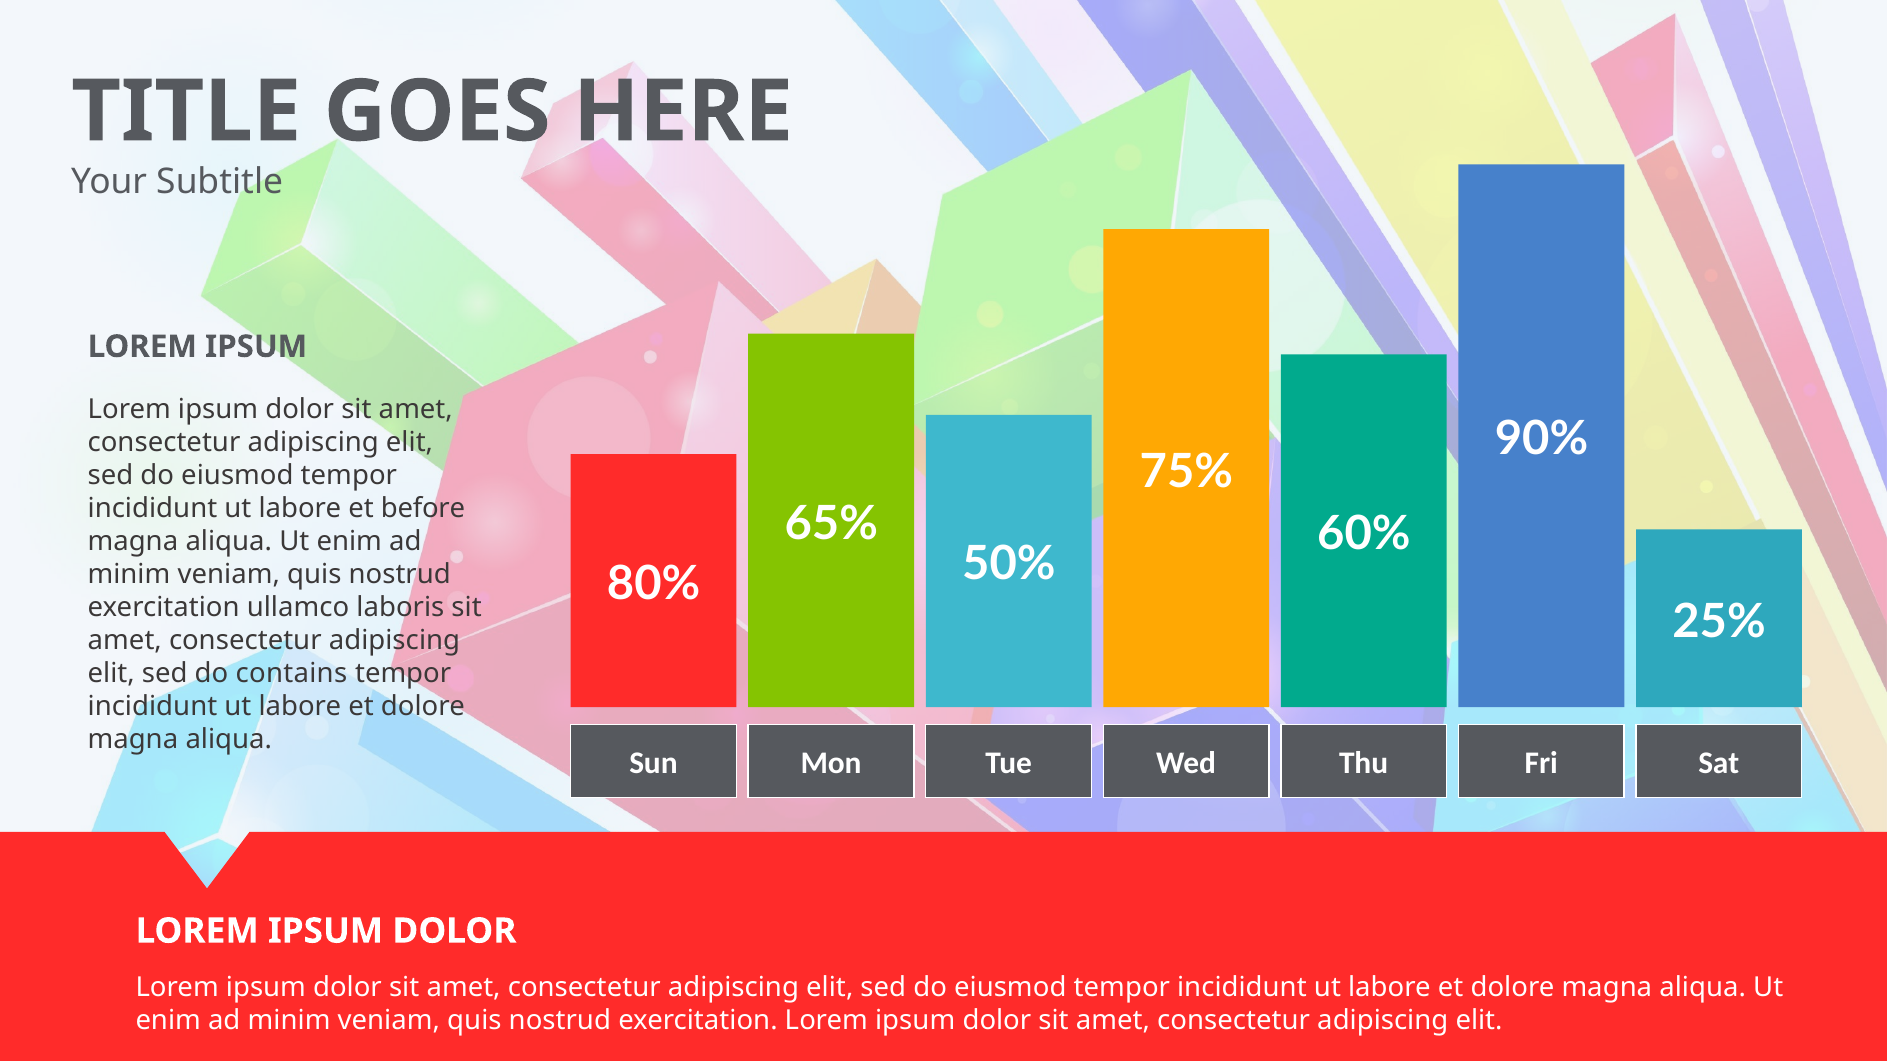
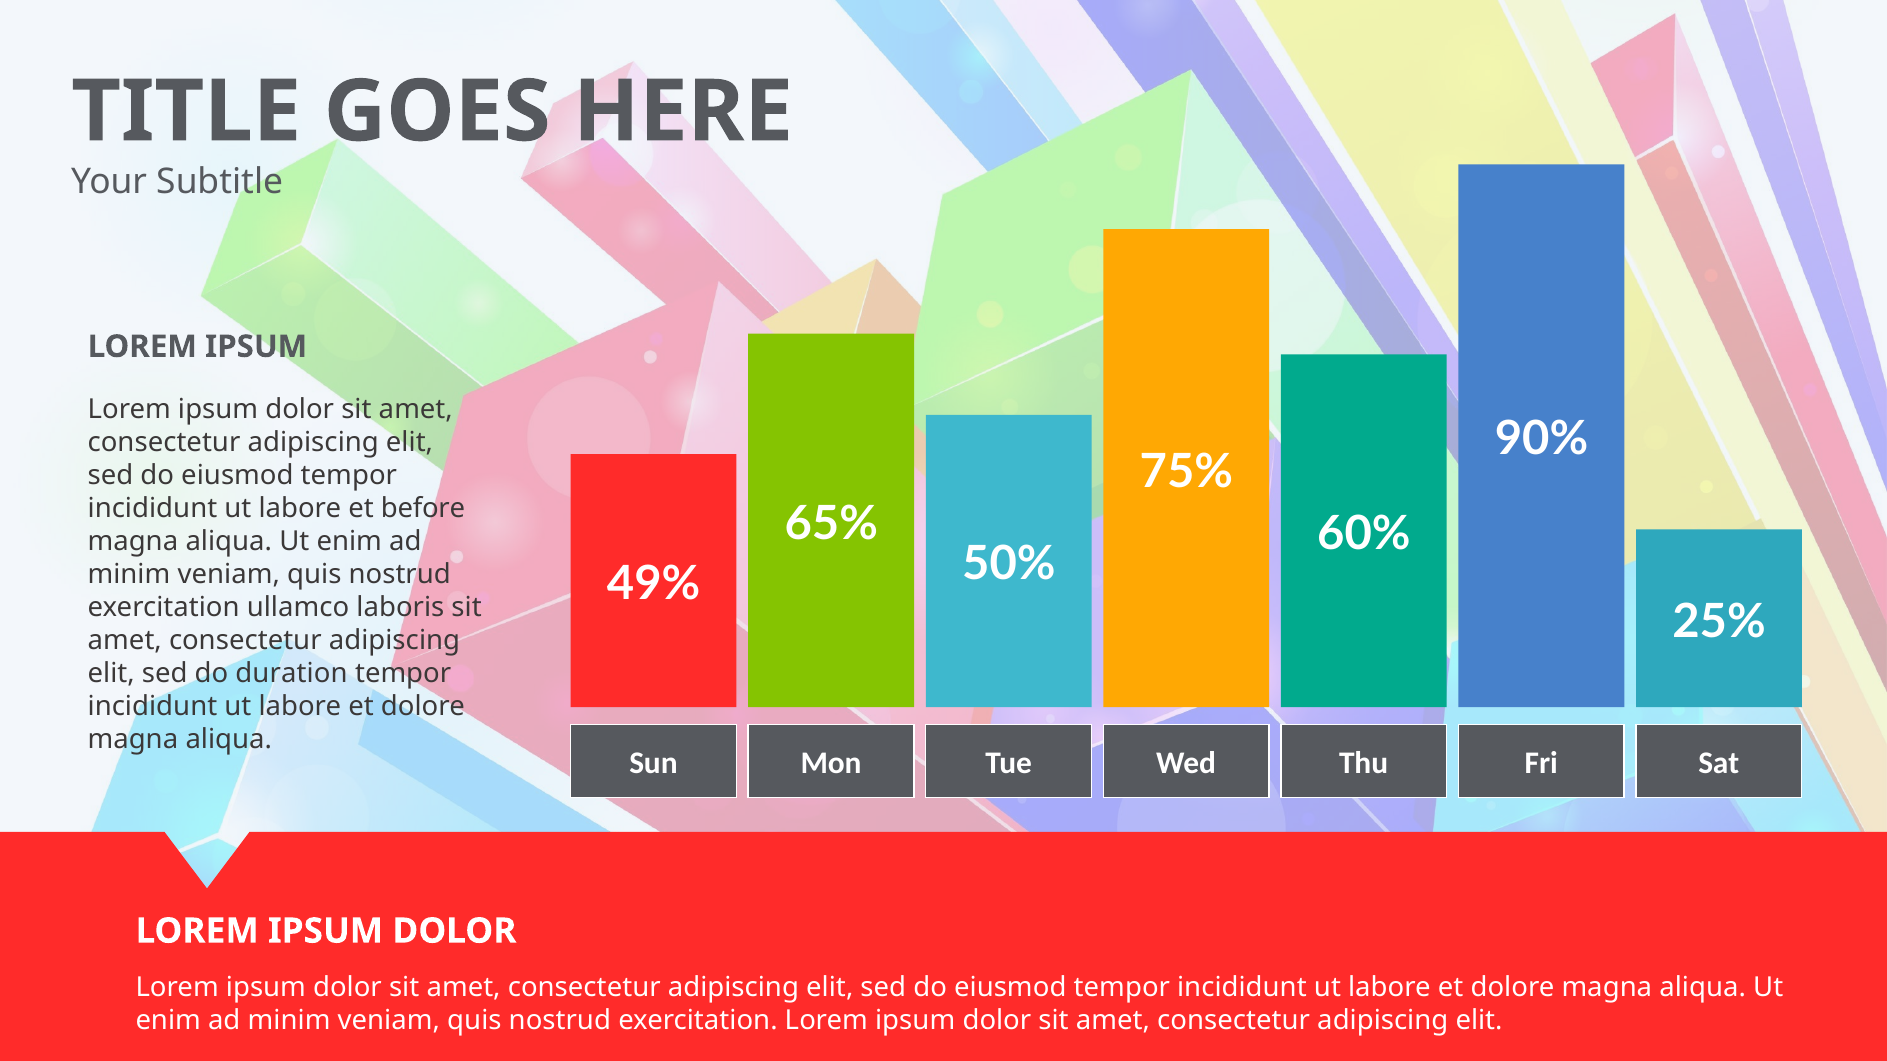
80%: 80% -> 49%
contains: contains -> duration
